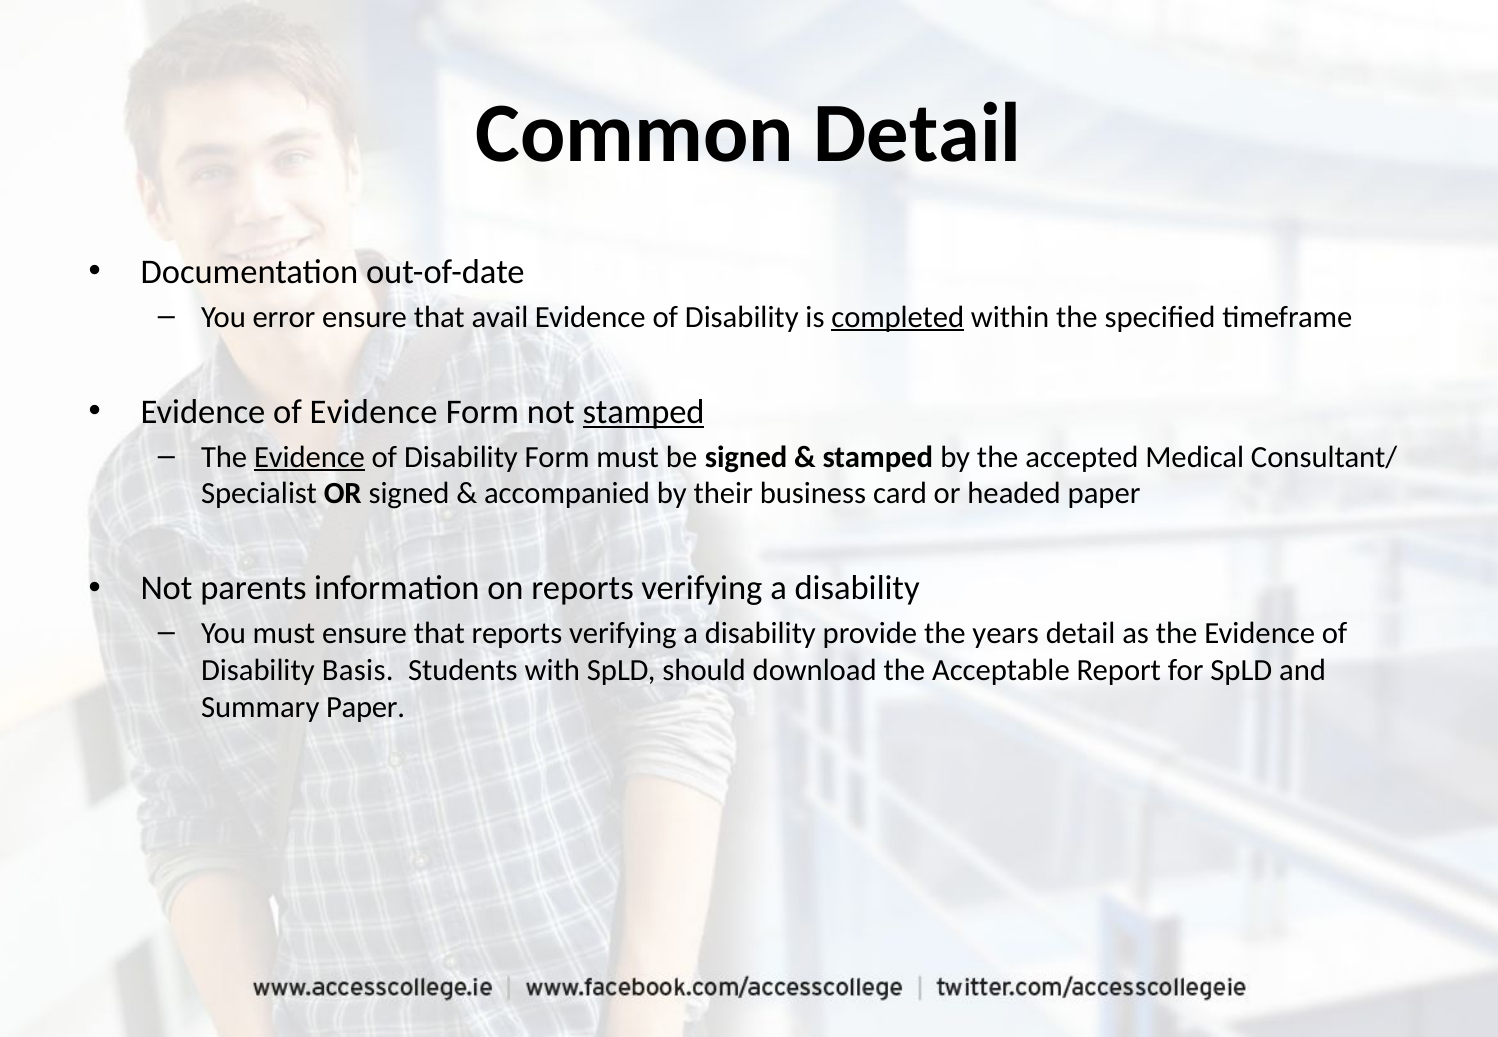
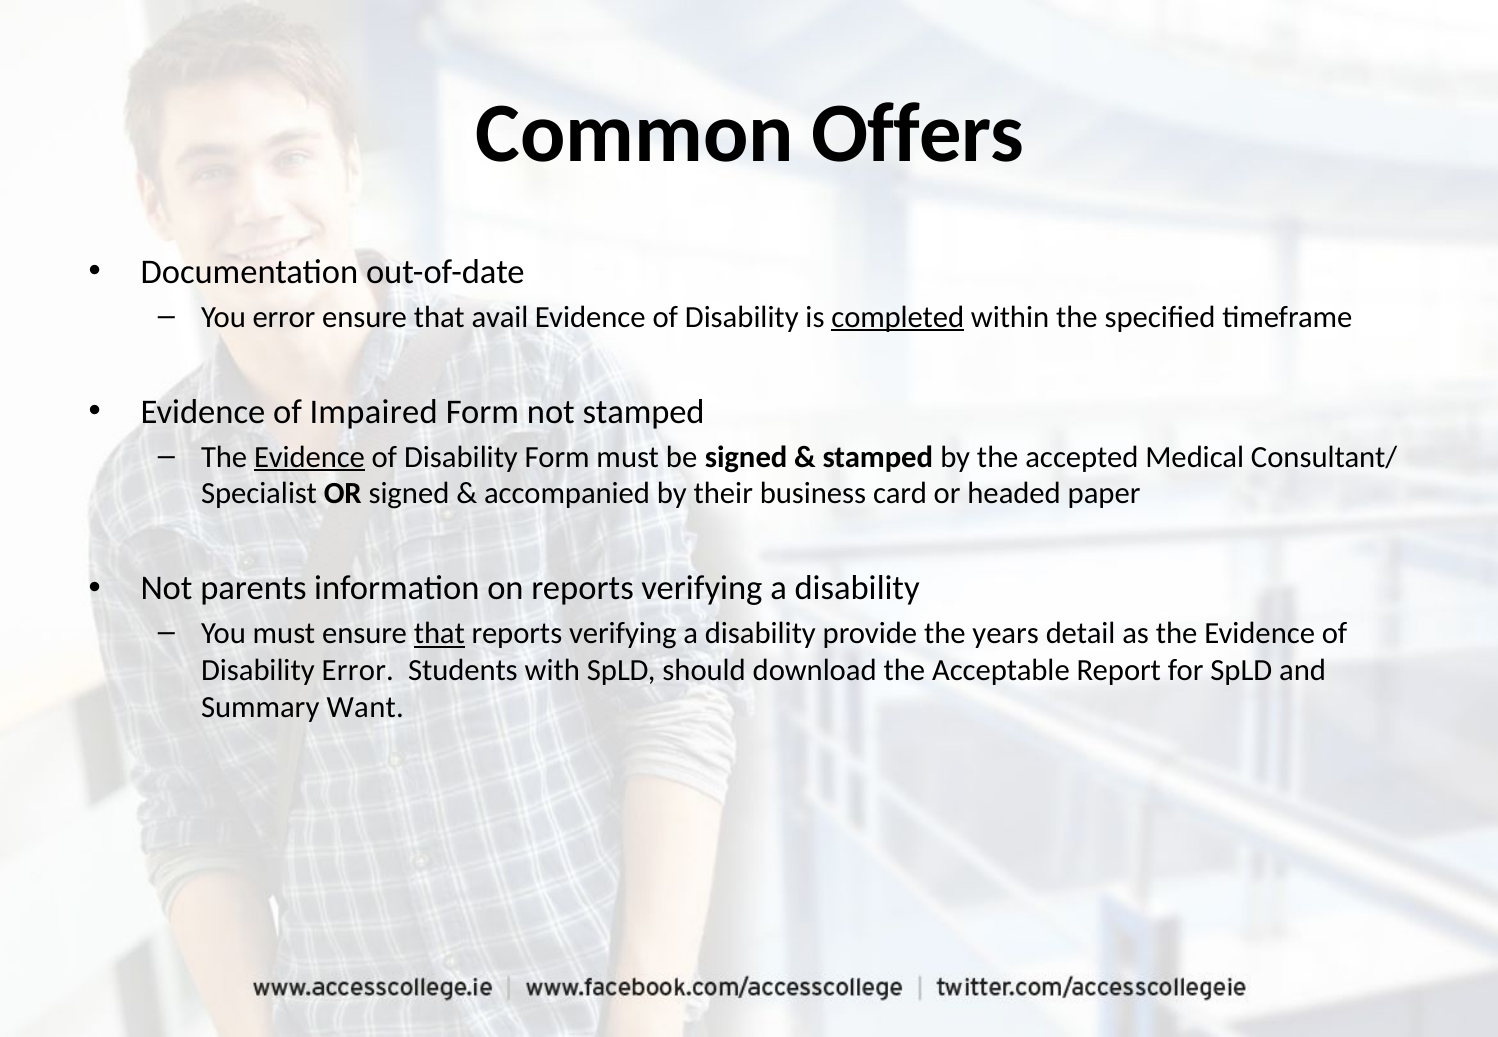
Common Detail: Detail -> Offers
of Evidence: Evidence -> Impaired
stamped at (644, 412) underline: present -> none
that at (439, 634) underline: none -> present
Disability Basis: Basis -> Error
Summary Paper: Paper -> Want
